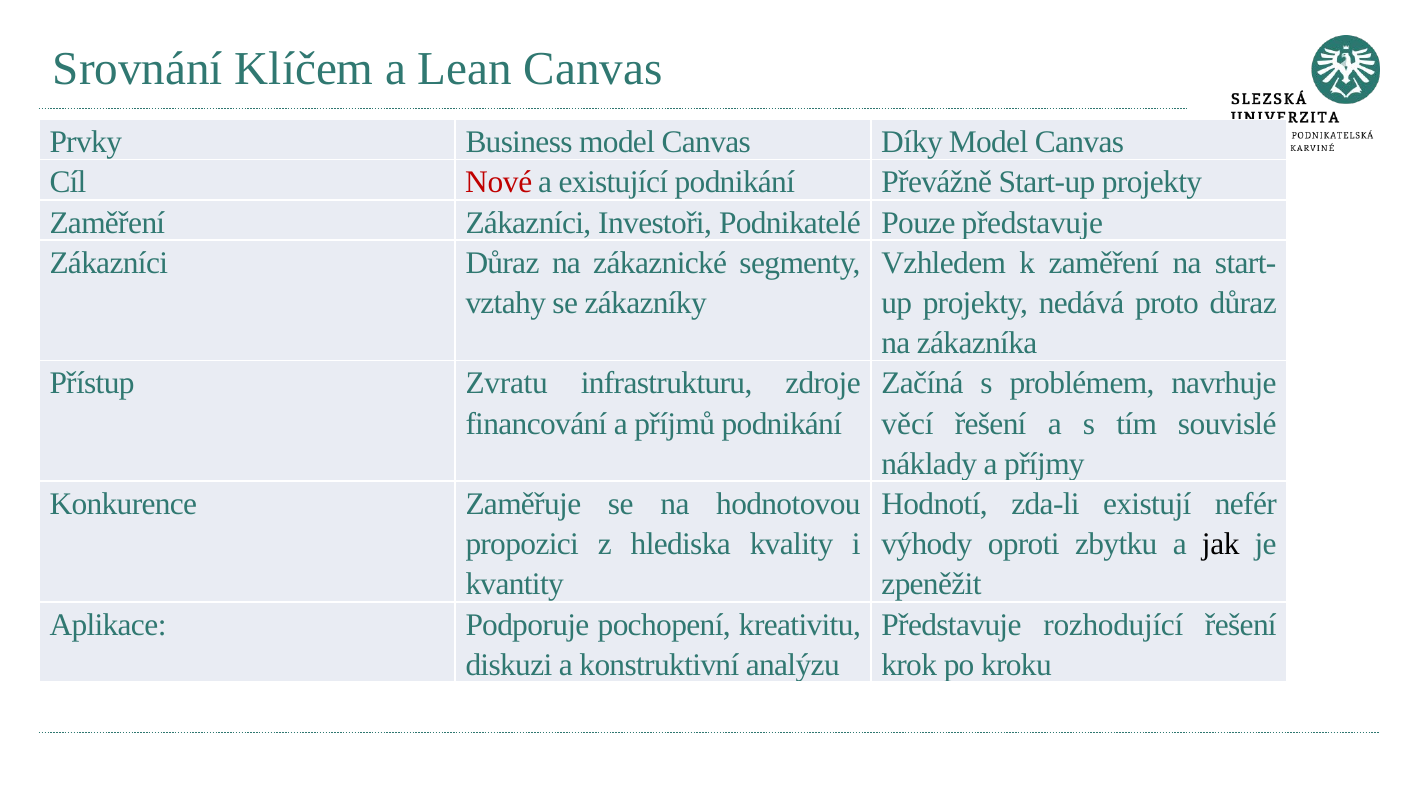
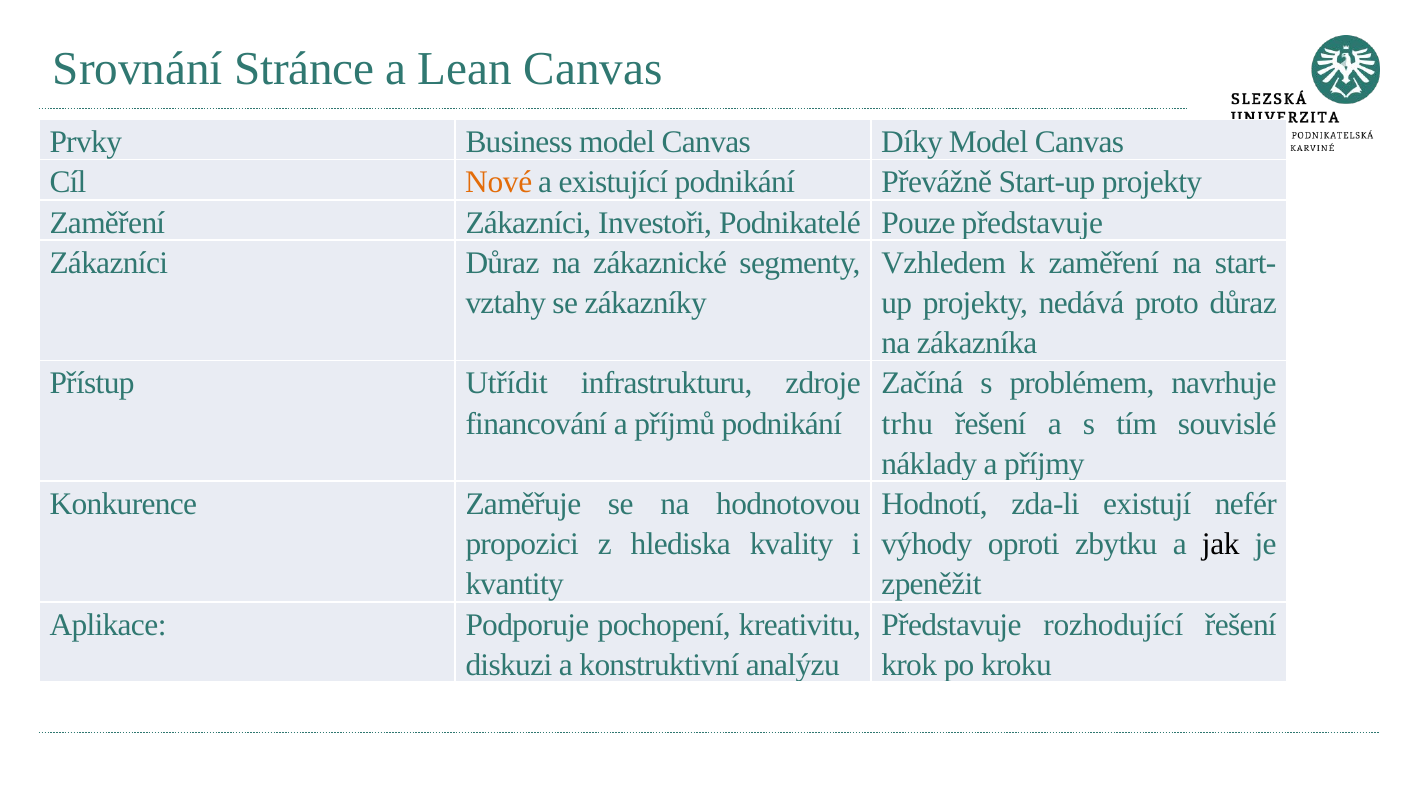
Klíčem: Klíčem -> Stránce
Nové colour: red -> orange
Zvratu: Zvratu -> Utřídit
věcí: věcí -> trhu
